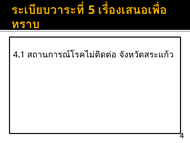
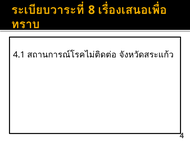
5: 5 -> 8
